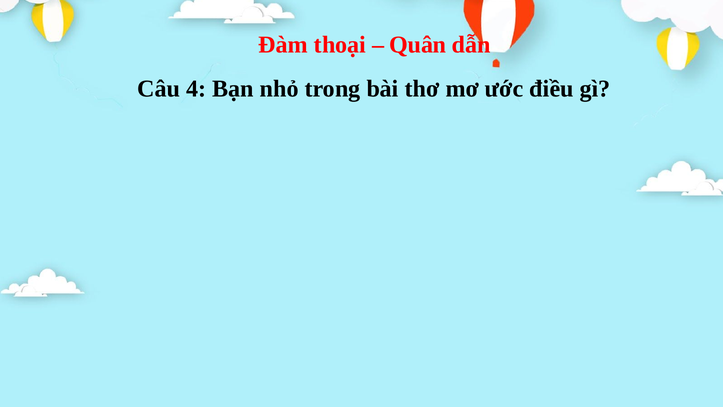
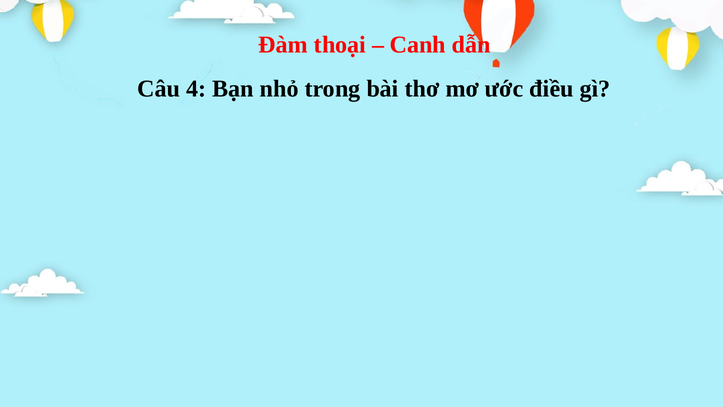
Quân: Quân -> Canh
